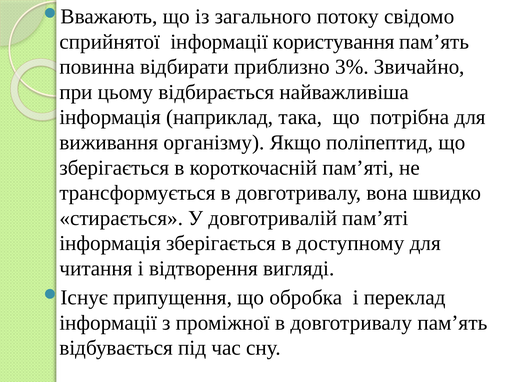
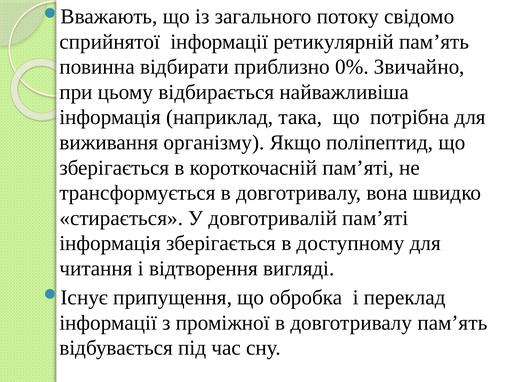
користування: користування -> ретикулярній
3%: 3% -> 0%
